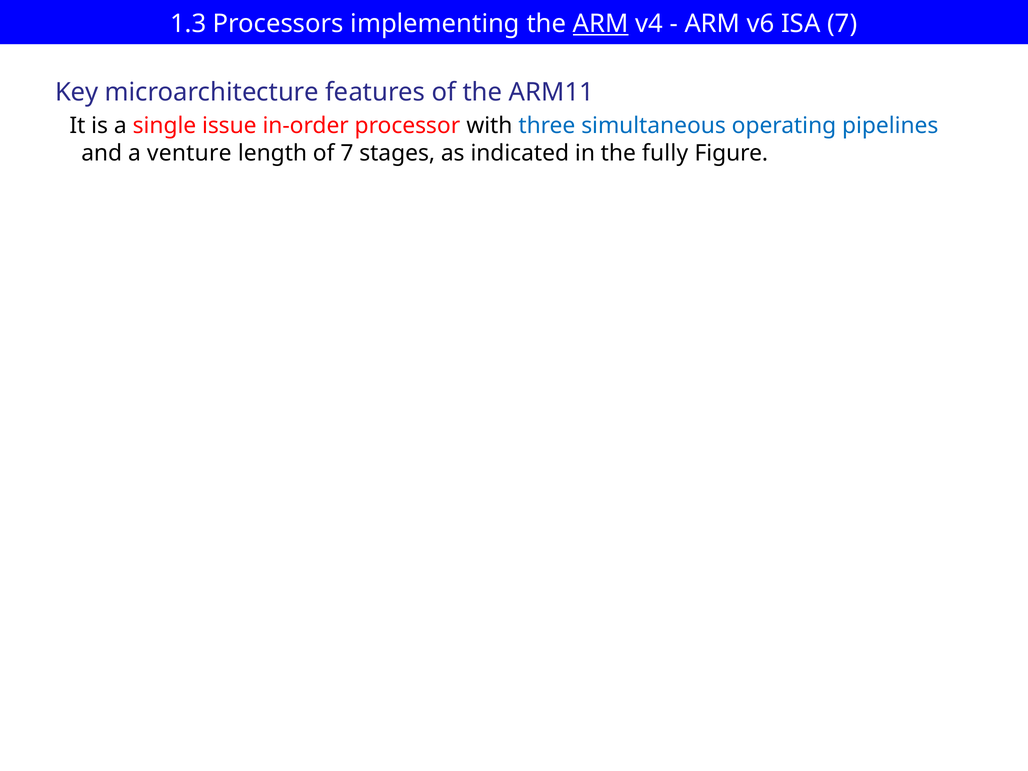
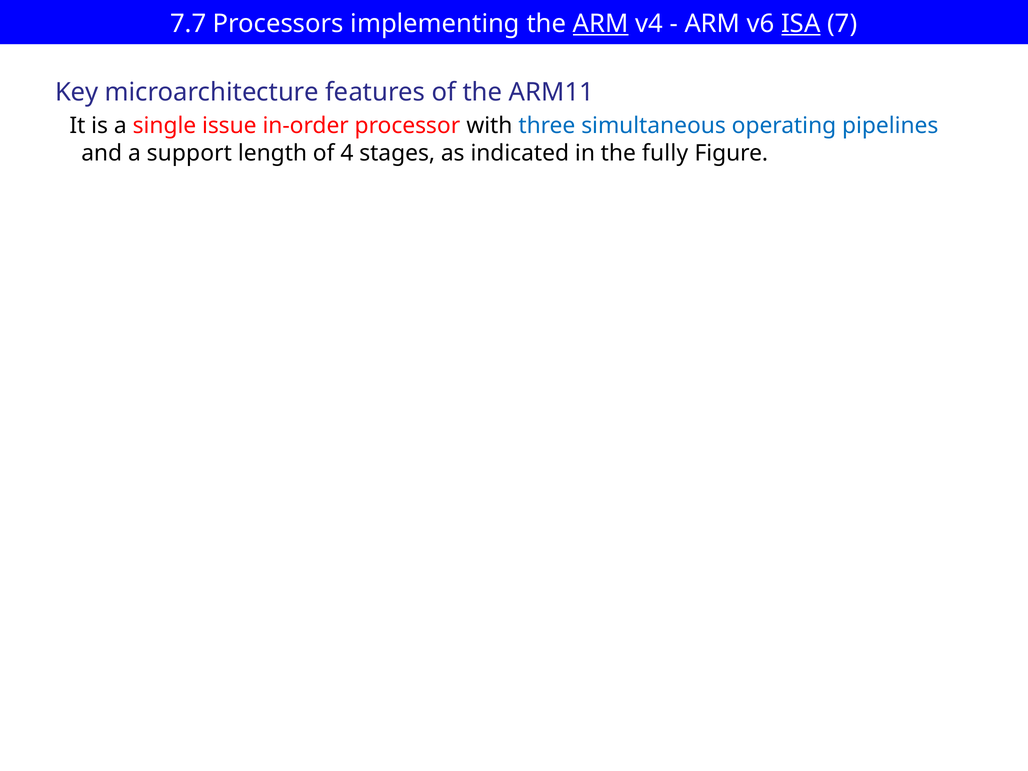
1.3: 1.3 -> 7.7
ISA underline: none -> present
venture: venture -> support
of 7: 7 -> 4
